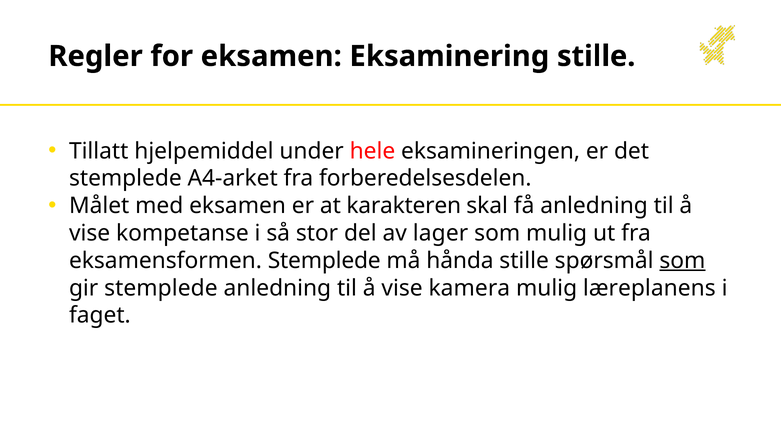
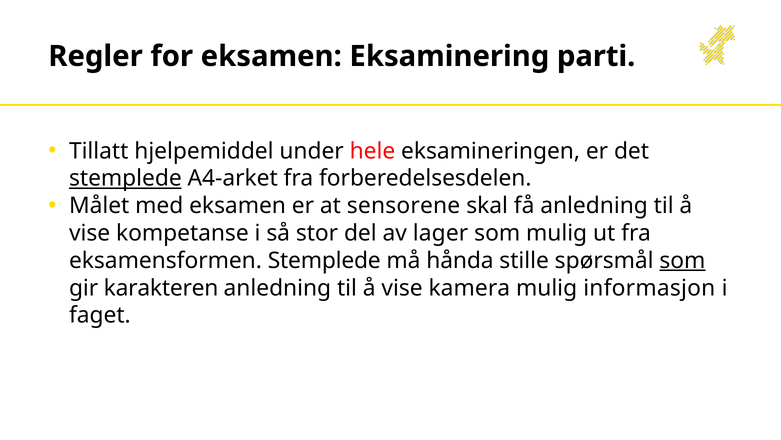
Eksaminering stille: stille -> parti
stemplede at (125, 178) underline: none -> present
karakteren: karakteren -> sensorene
gir stemplede: stemplede -> karakteren
læreplanens: læreplanens -> informasjon
